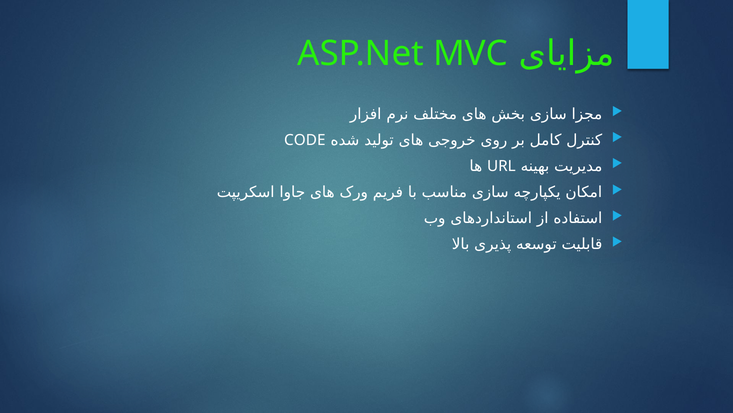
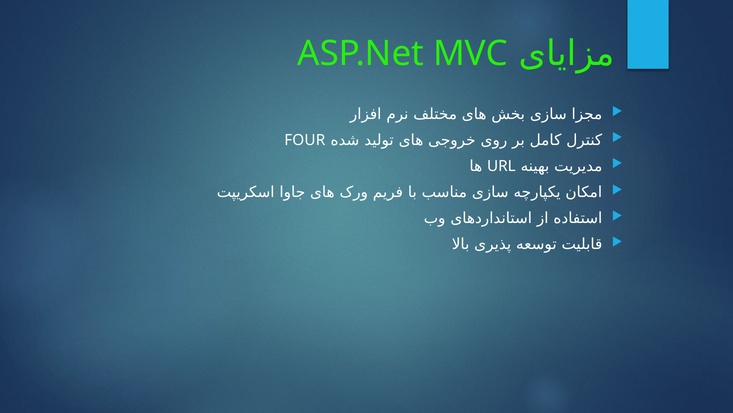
CODE: CODE -> FOUR
